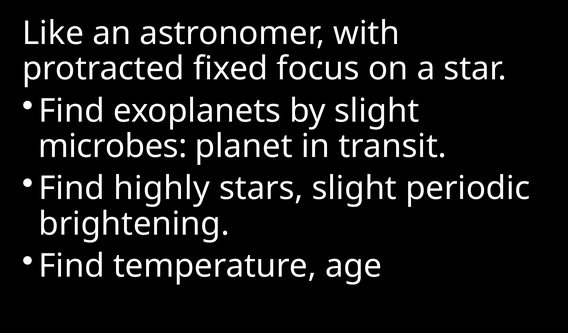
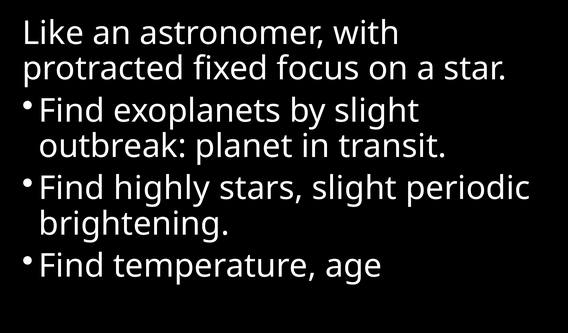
microbes: microbes -> outbreak
